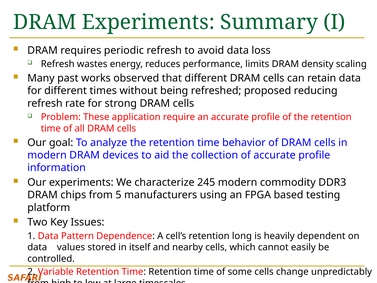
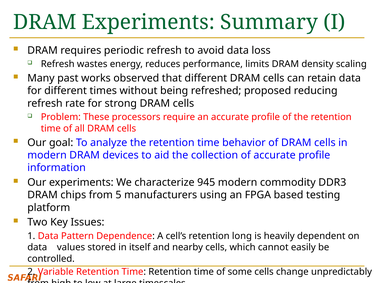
application: application -> processors
245: 245 -> 945
